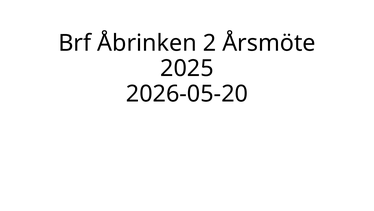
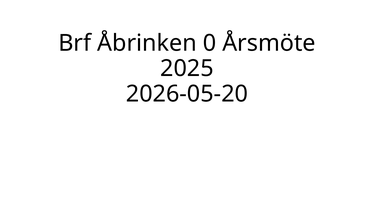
2: 2 -> 0
